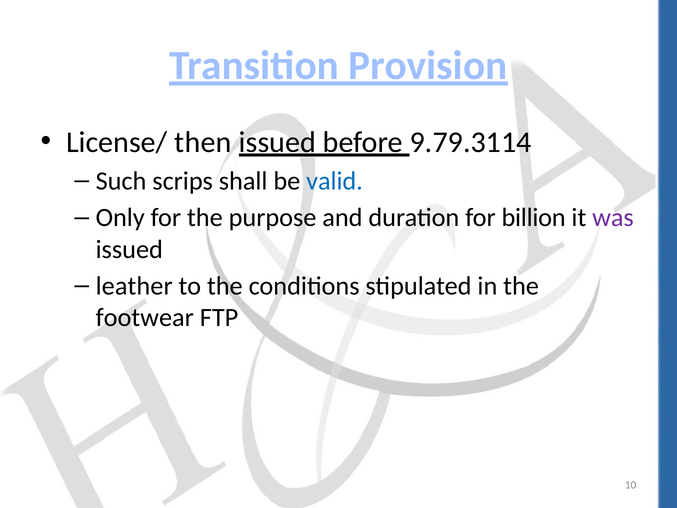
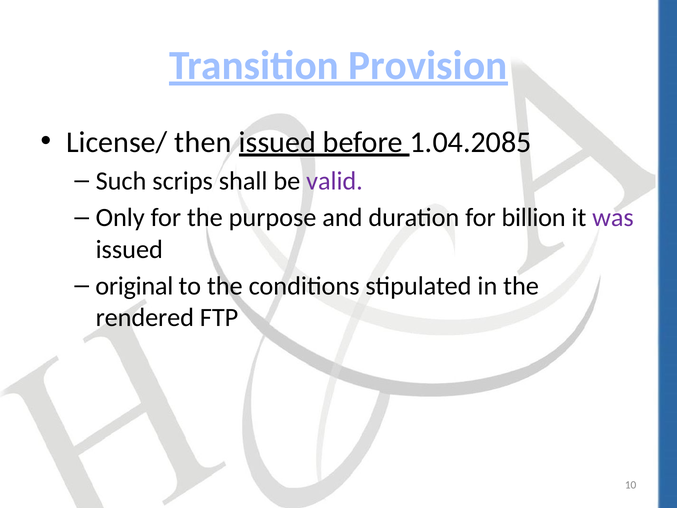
9.79.3114: 9.79.3114 -> 1.04.2085
valid colour: blue -> purple
leather: leather -> original
footwear: footwear -> rendered
